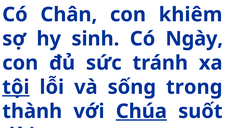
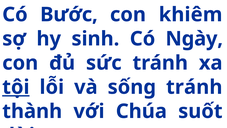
Chân: Chân -> Bước
sống trong: trong -> tránh
Chúa underline: present -> none
